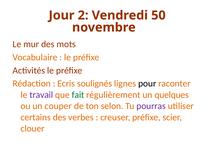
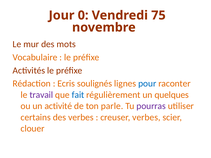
2: 2 -> 0
50: 50 -> 75
pour colour: black -> blue
fait colour: green -> blue
couper: couper -> activité
selon: selon -> parle
creuser préfixe: préfixe -> verbes
